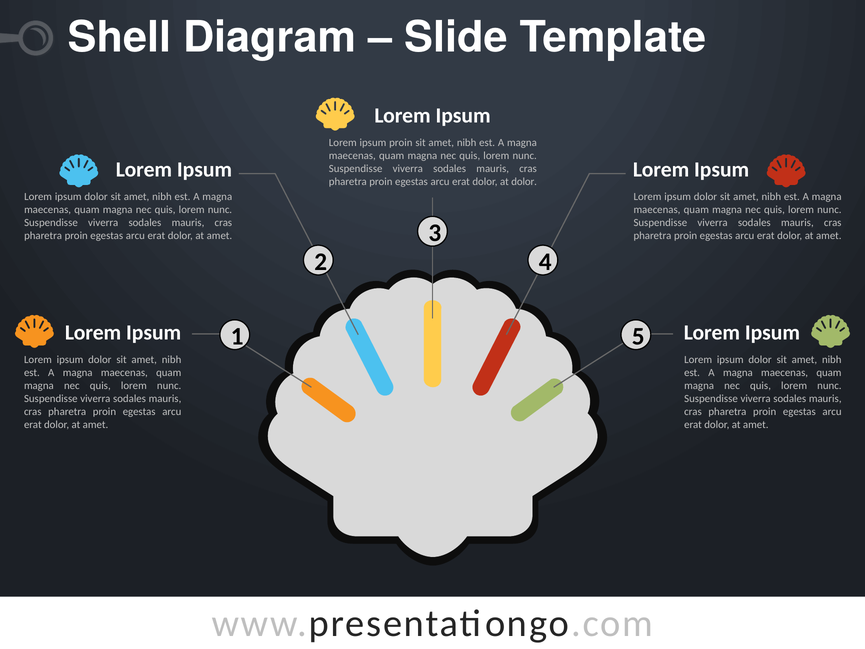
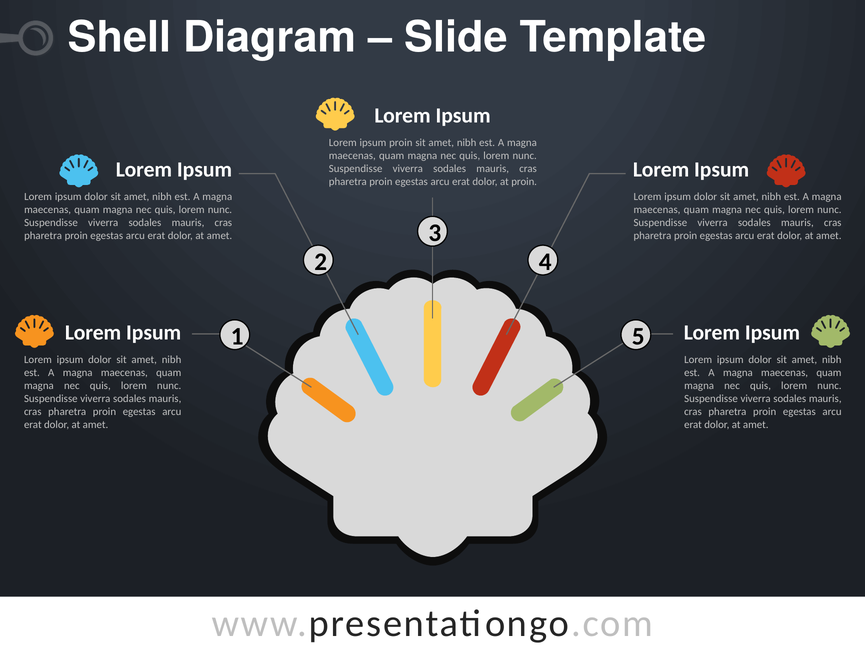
at dolor: dolor -> proin
